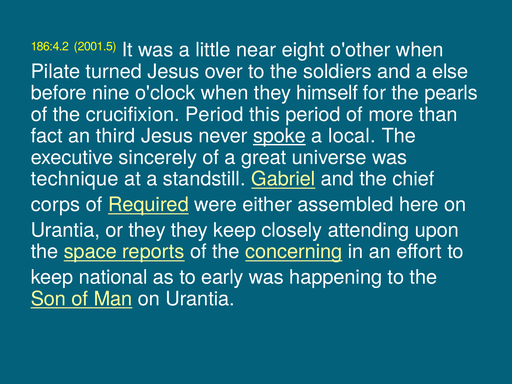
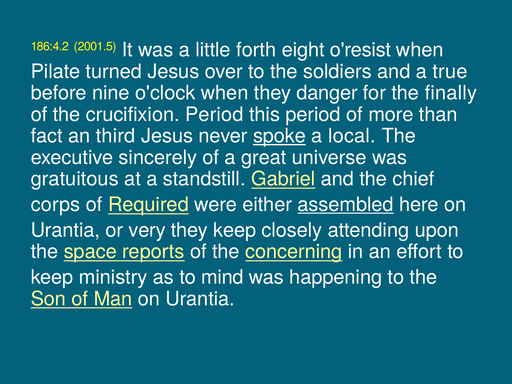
near: near -> forth
o'other: o'other -> o'resist
else: else -> true
himself: himself -> danger
pearls: pearls -> finally
technique: technique -> gratuitous
assembled underline: none -> present
or they: they -> very
national: national -> ministry
early: early -> mind
